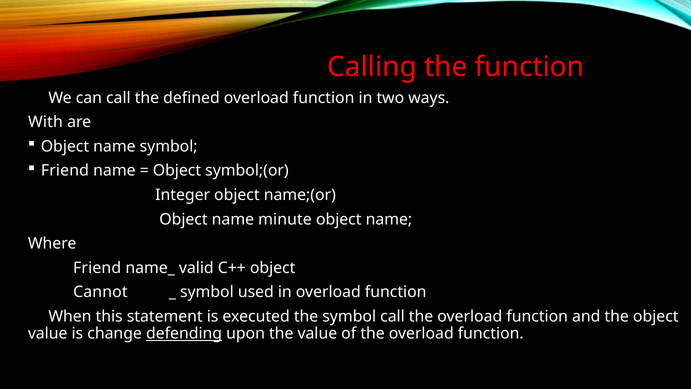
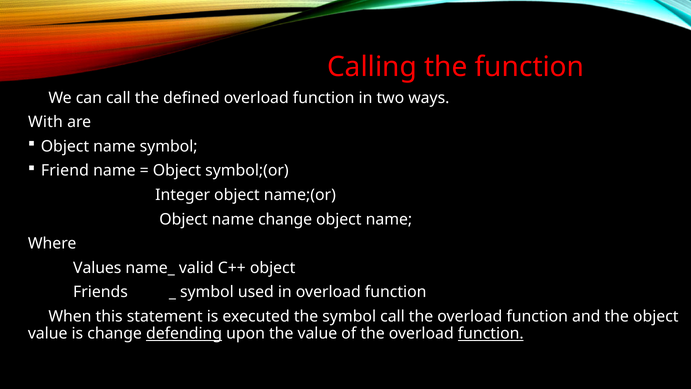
name minute: minute -> change
Friend at (97, 268): Friend -> Values
Cannot: Cannot -> Friends
function at (491, 333) underline: none -> present
